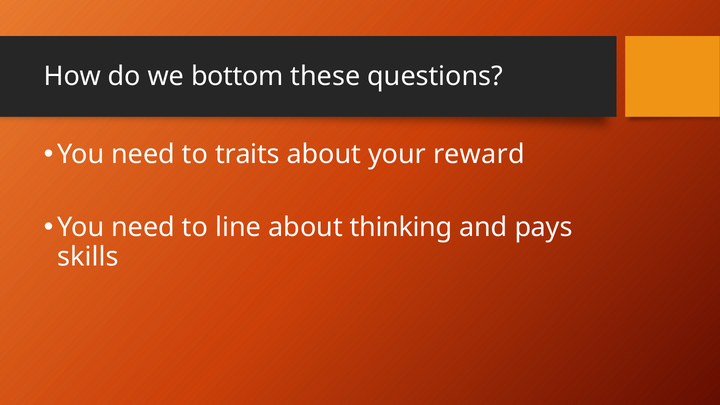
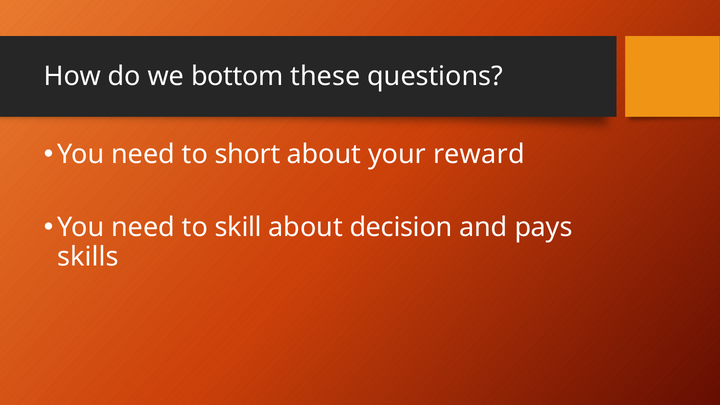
traits: traits -> short
line: line -> skill
thinking: thinking -> decision
